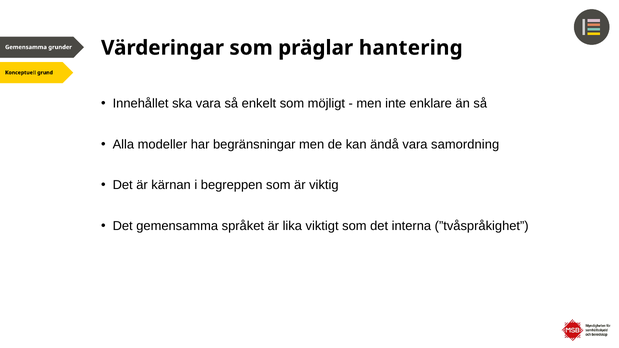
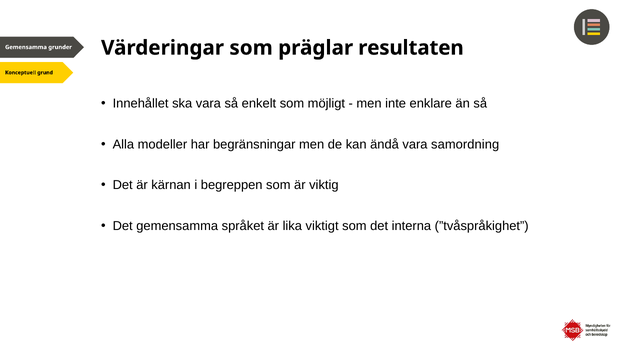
hantering: hantering -> resultaten
